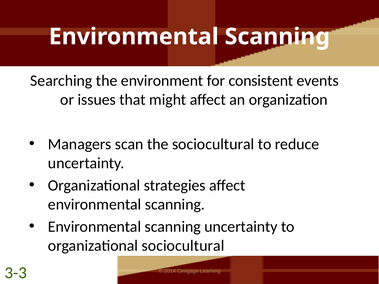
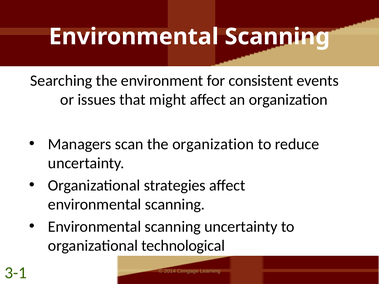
the sociocultural: sociocultural -> organization
organizational sociocultural: sociocultural -> technological
3-3: 3-3 -> 3-1
